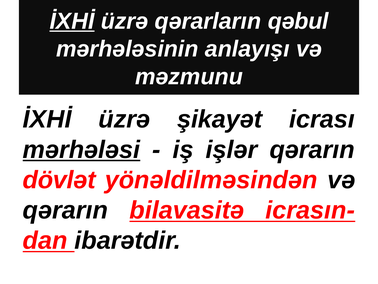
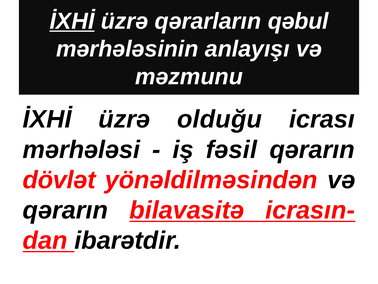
şikayət: şikayət -> olduğu
mərhələsi underline: present -> none
işlər: işlər -> fəsil
